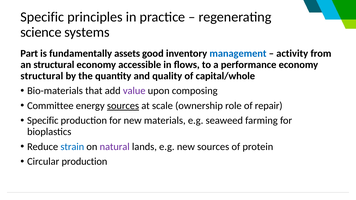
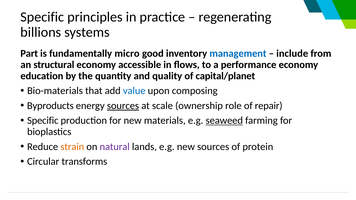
science: science -> billions
assets: assets -> micro
activity: activity -> include
structural at (42, 76): structural -> education
capital/whole: capital/whole -> capital/planet
value colour: purple -> blue
Committee: Committee -> Byproducts
seaweed underline: none -> present
strain colour: blue -> orange
Circular production: production -> transforms
